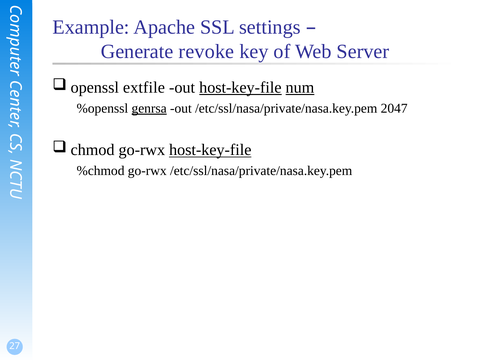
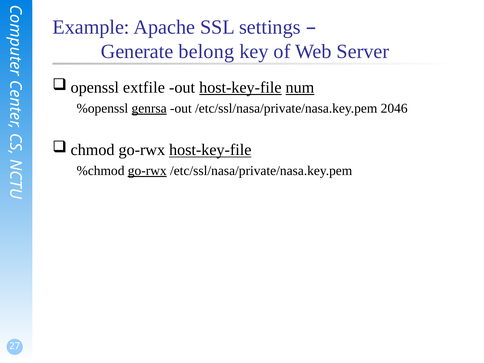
revoke: revoke -> belong
2047: 2047 -> 2046
go-rwx at (147, 171) underline: none -> present
